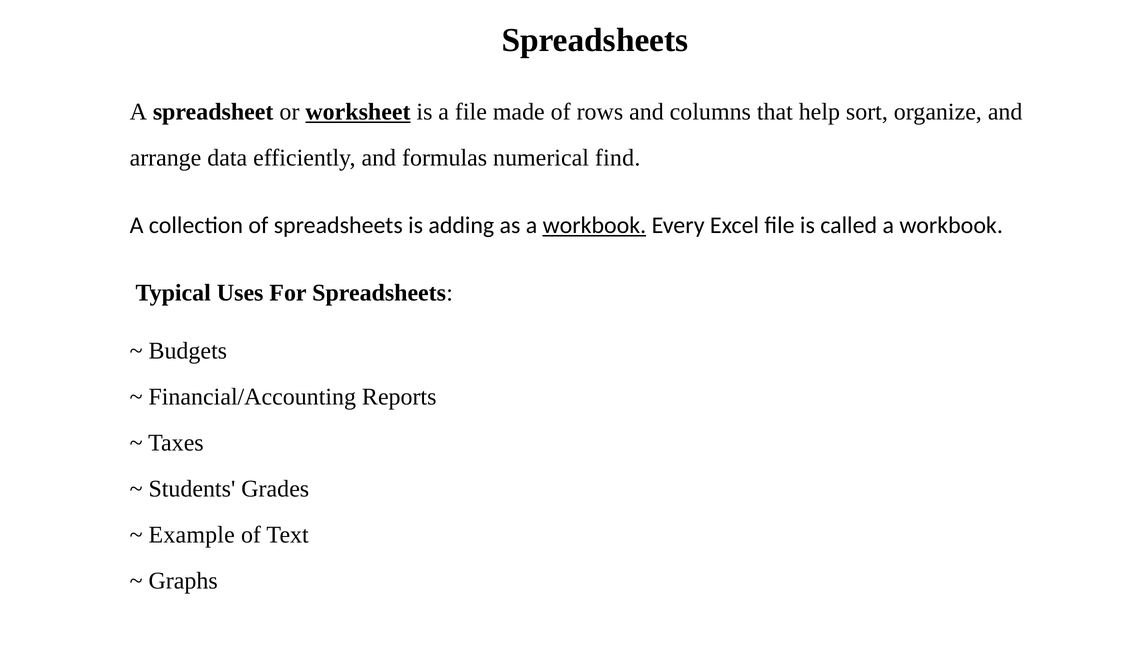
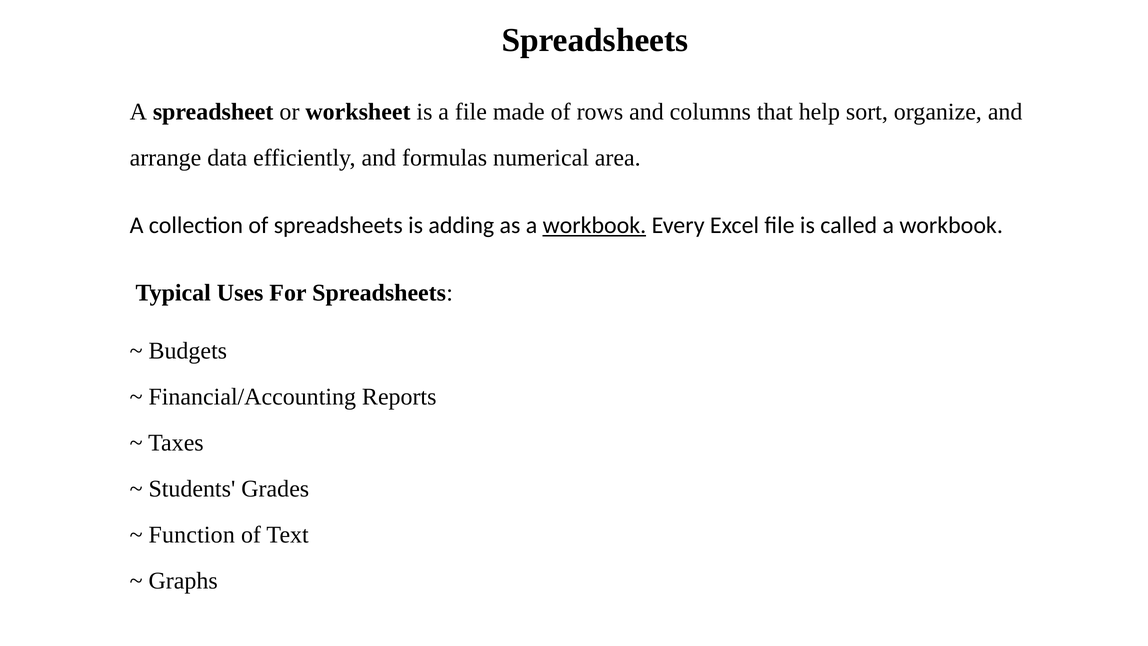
worksheet underline: present -> none
find: find -> area
Example: Example -> Function
